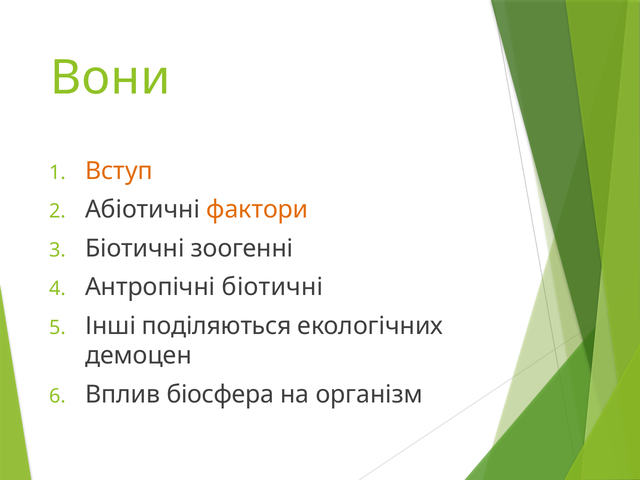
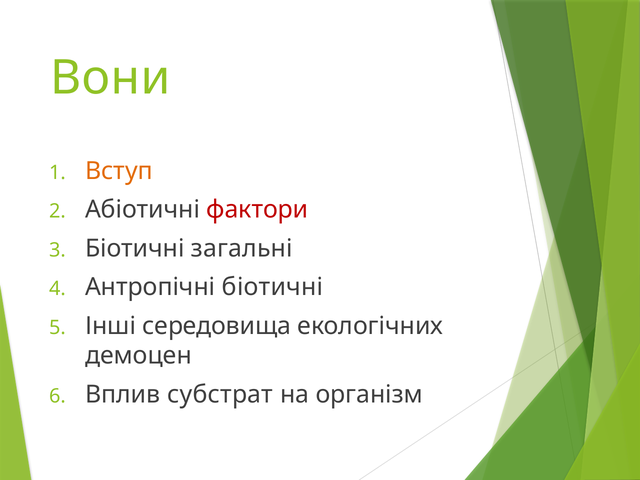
фактори colour: orange -> red
зоогенні: зоогенні -> загальні
поділяються: поділяються -> середовища
біосфера: біосфера -> субстрат
